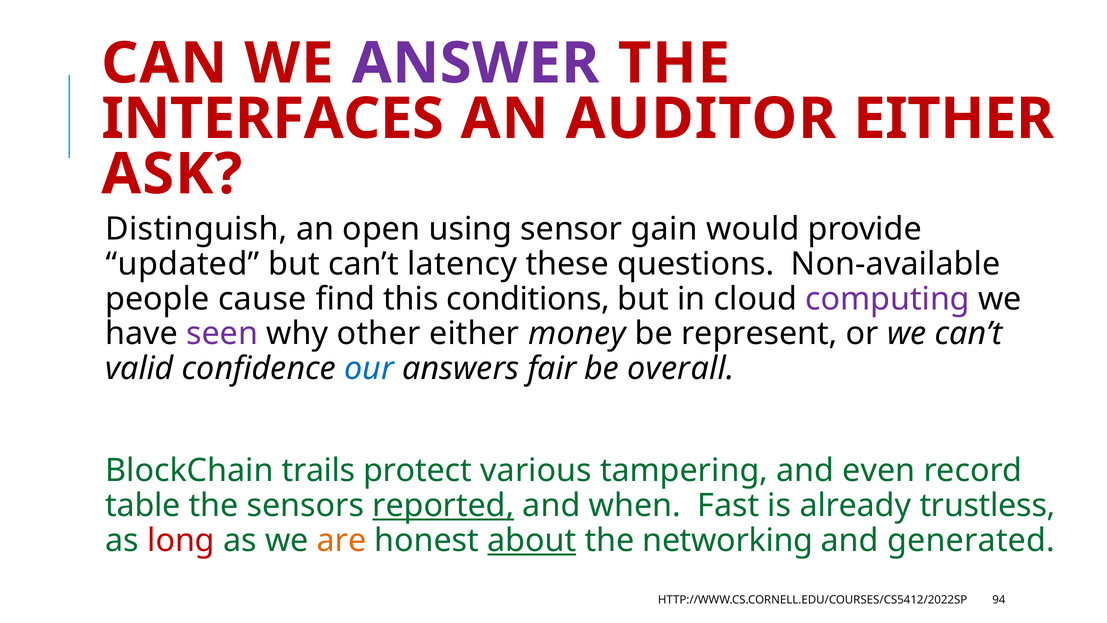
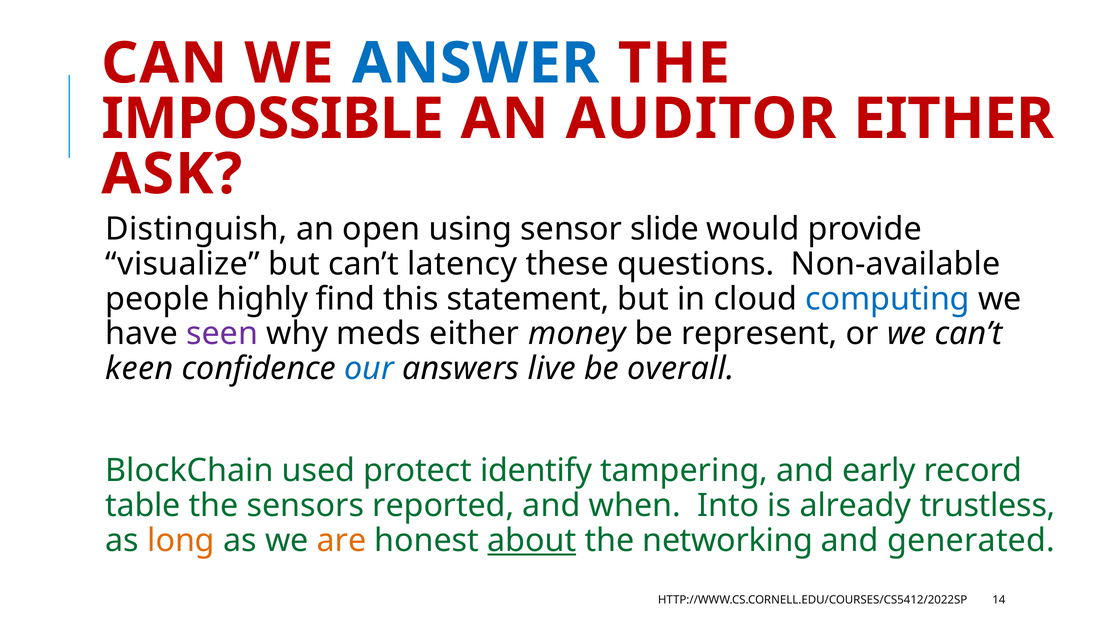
ANSWER colour: purple -> blue
INTERFACES: INTERFACES -> IMPOSSIBLE
gain: gain -> slide
updated: updated -> visualize
cause: cause -> highly
conditions: conditions -> statement
computing colour: purple -> blue
other: other -> meds
valid: valid -> keen
fair: fair -> live
trails: trails -> used
various: various -> identify
even: even -> early
reported underline: present -> none
Fast: Fast -> Into
long colour: red -> orange
94: 94 -> 14
